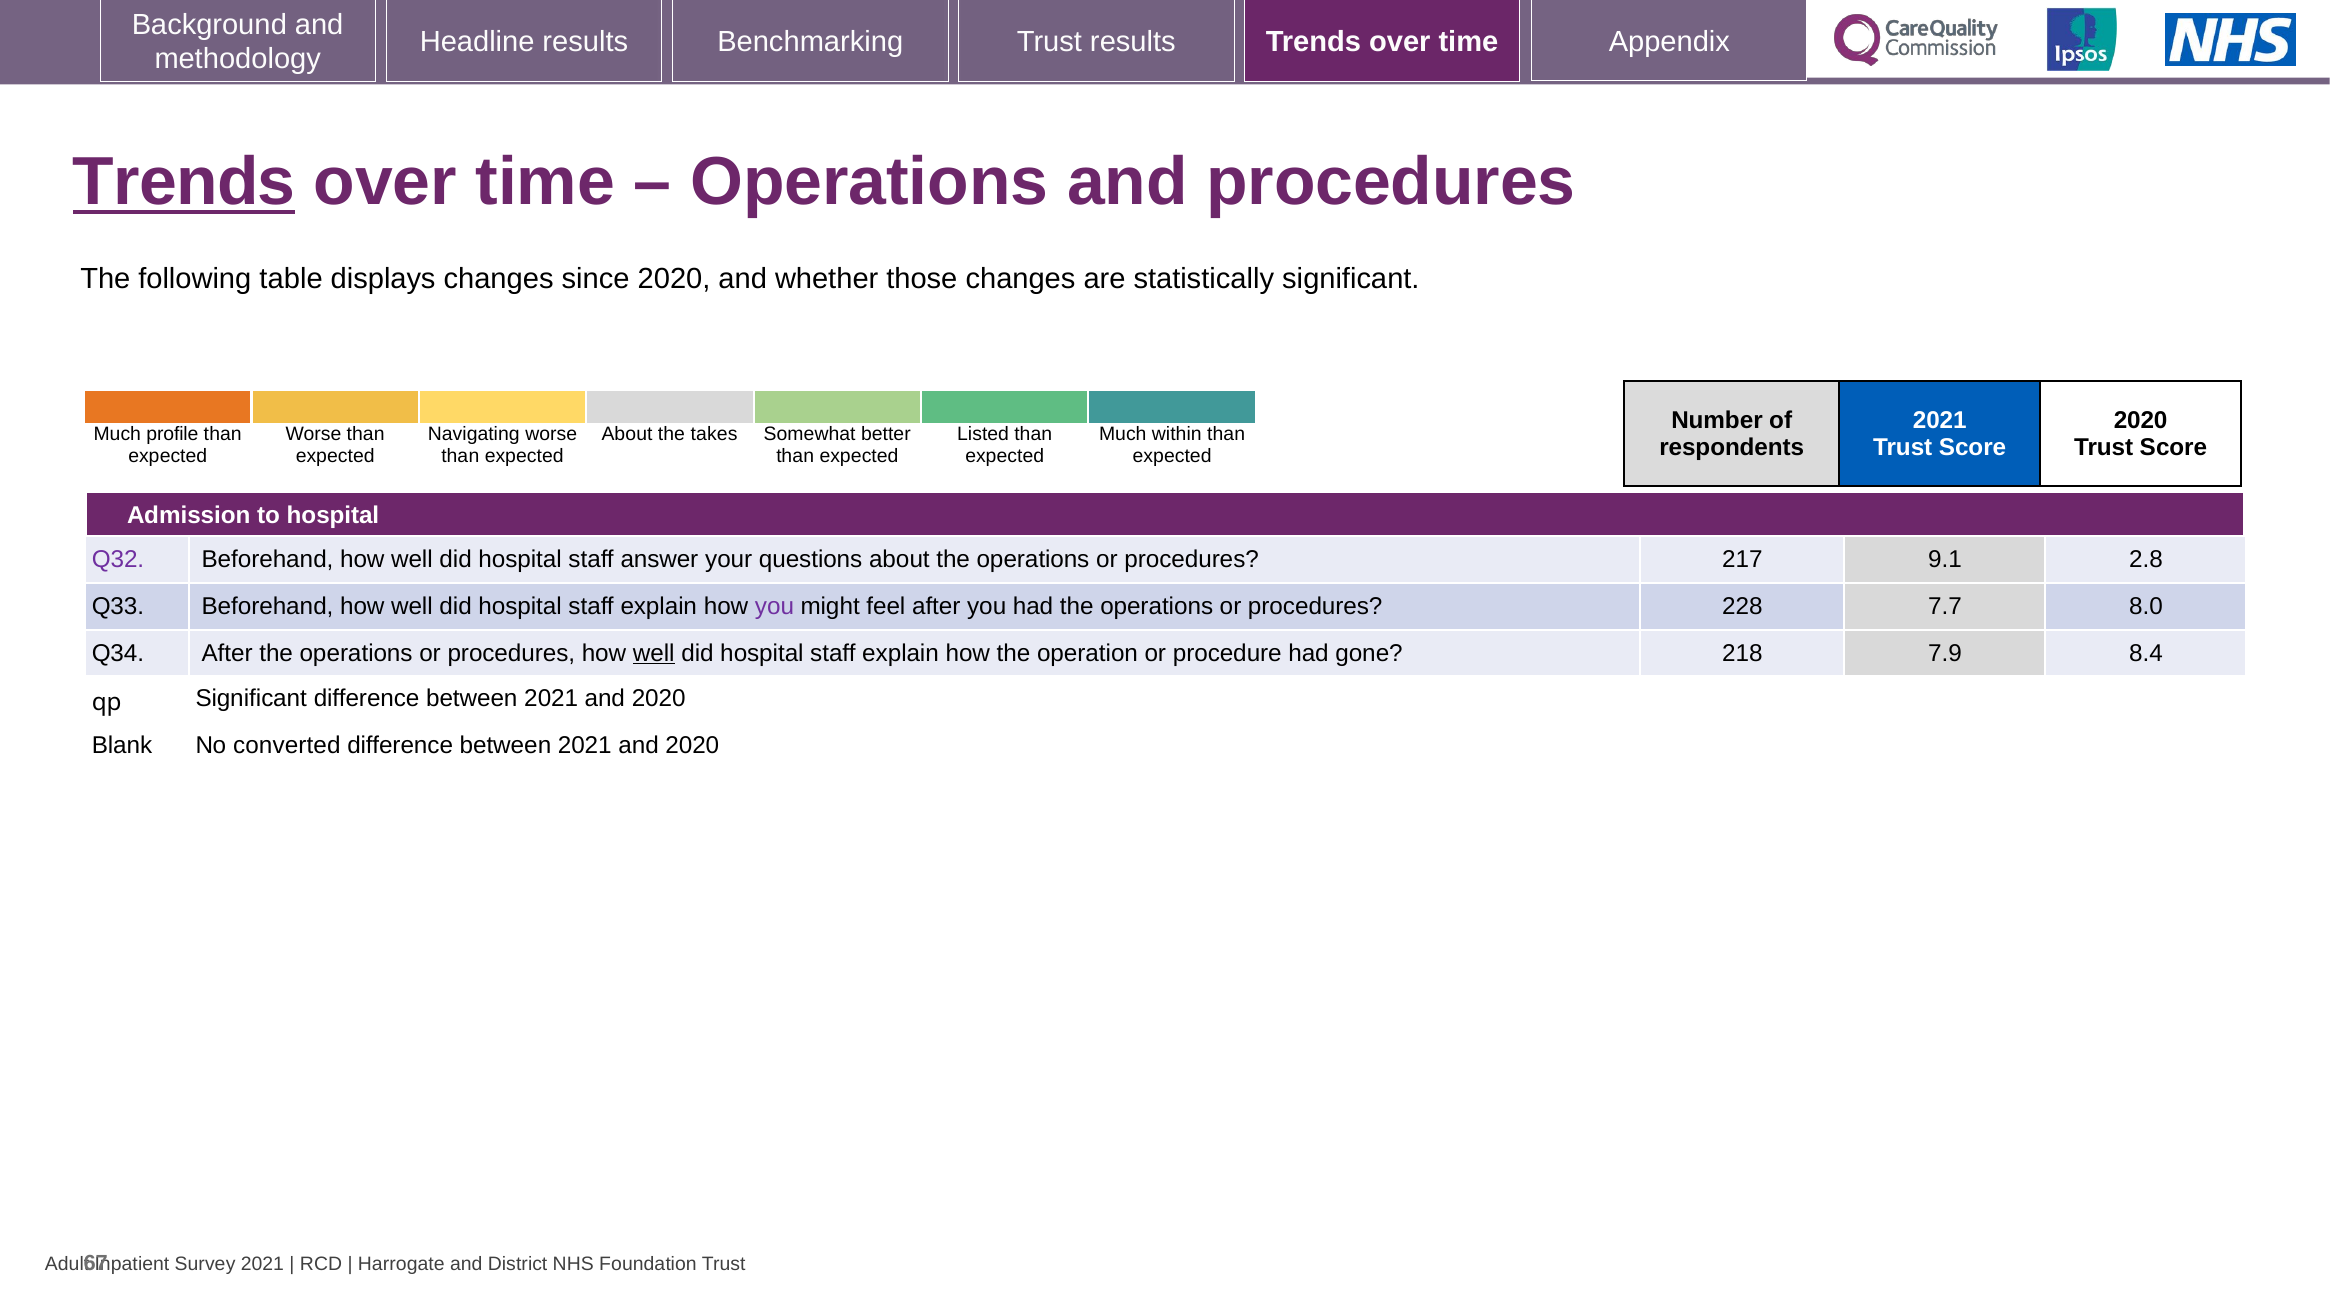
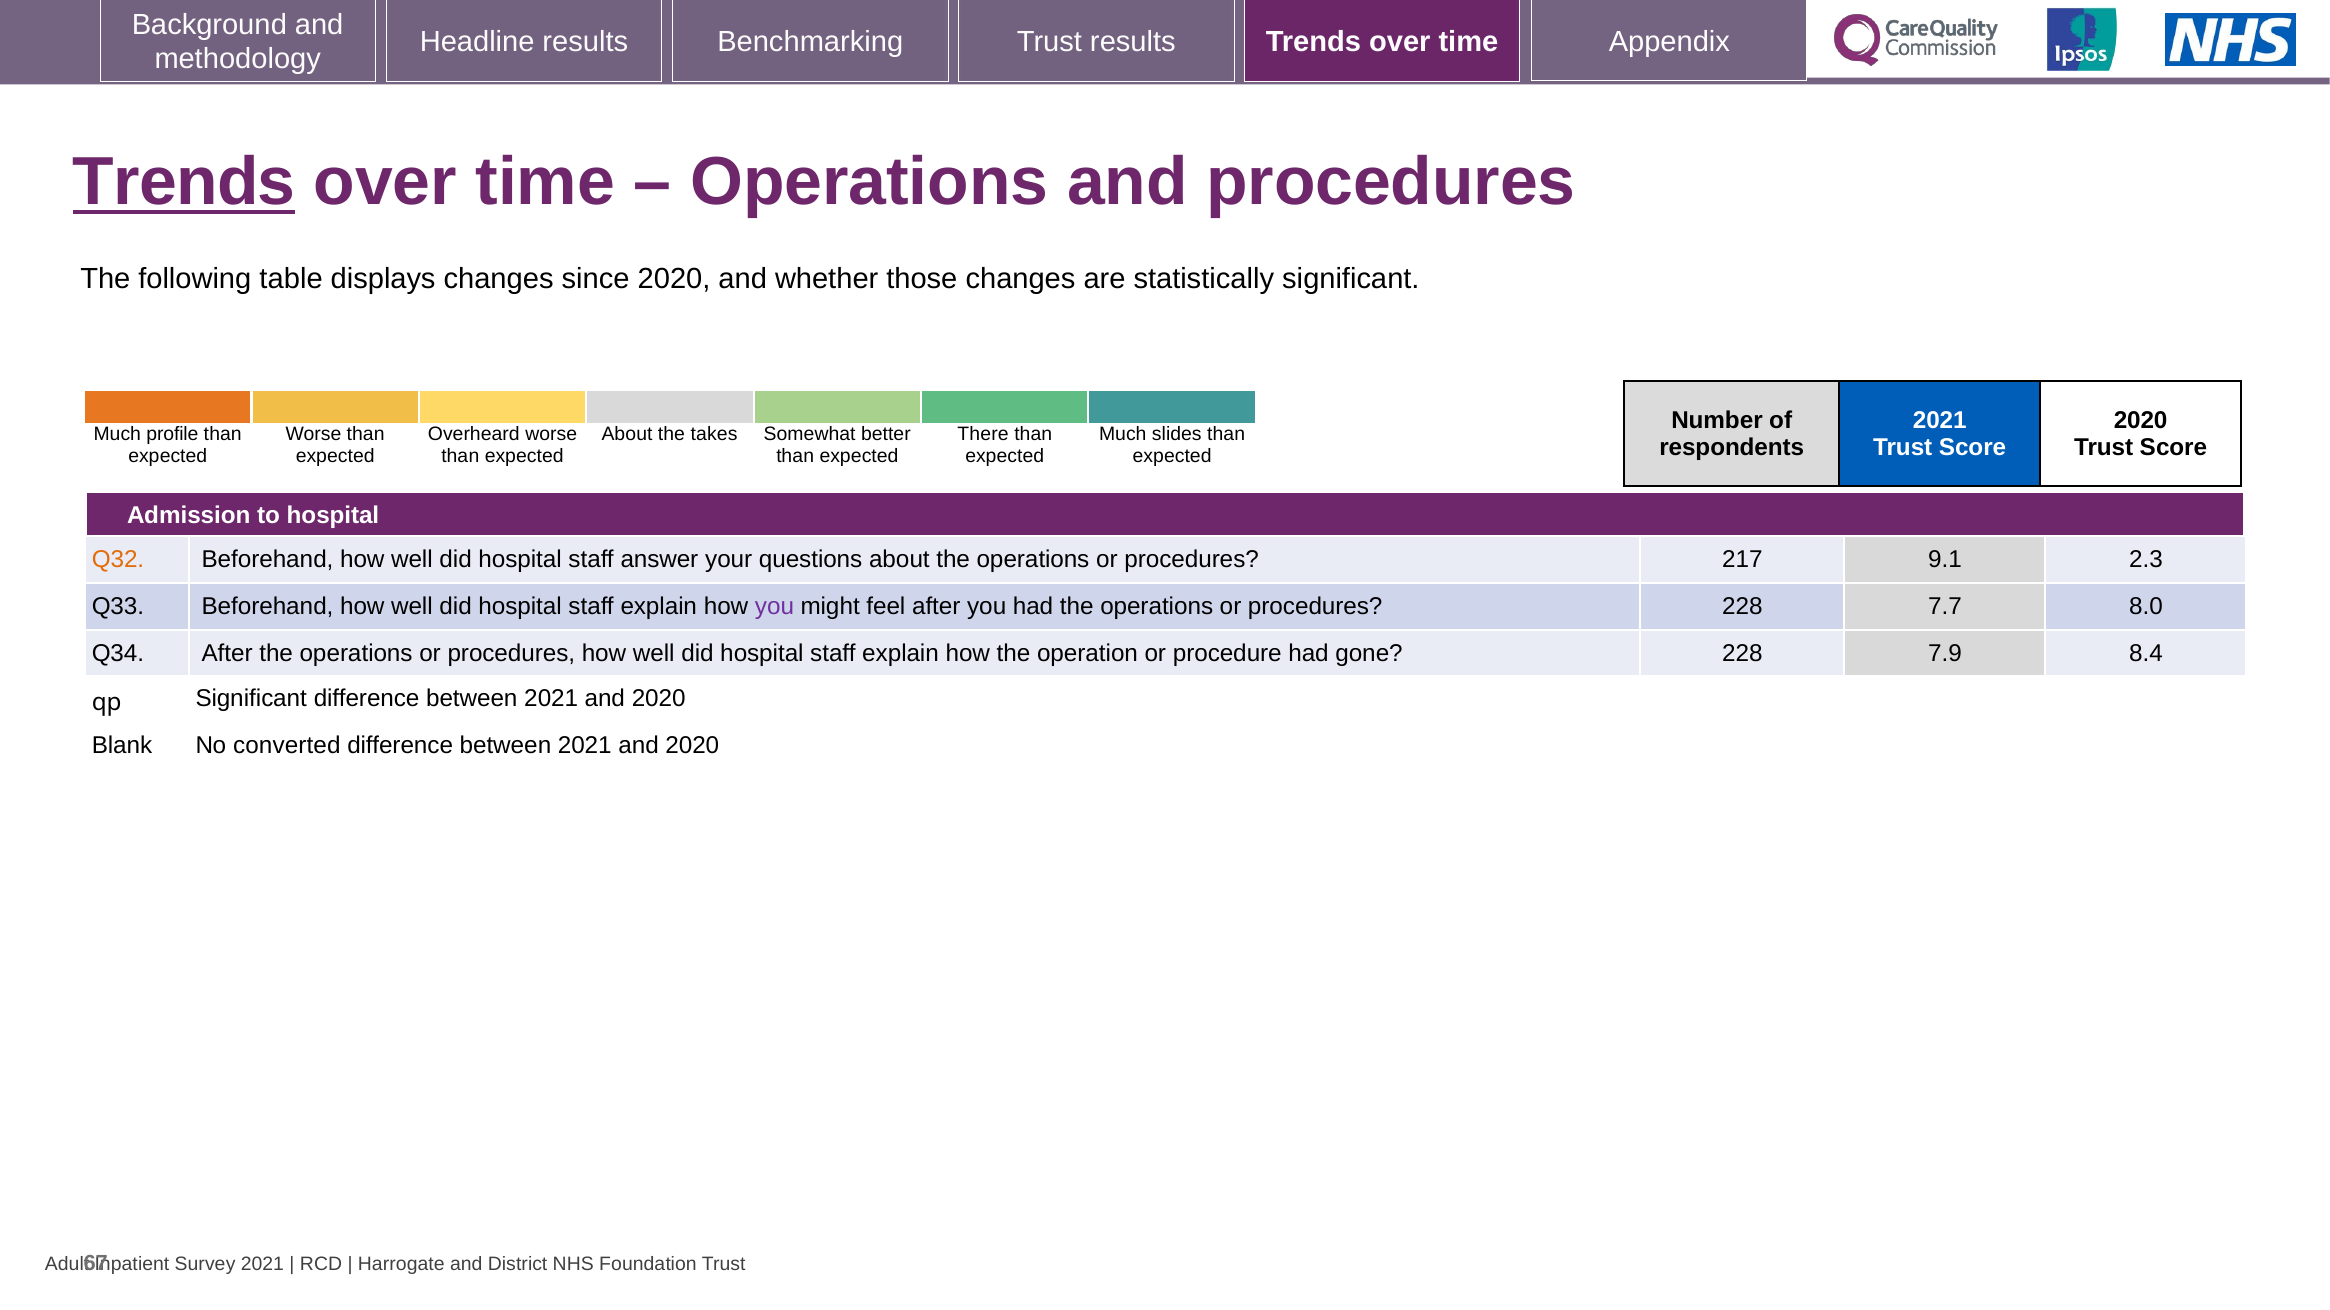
Navigating: Navigating -> Overheard
Listed: Listed -> There
within: within -> slides
Q32 colour: purple -> orange
2.8: 2.8 -> 2.3
well at (654, 653) underline: present -> none
gone 218: 218 -> 228
